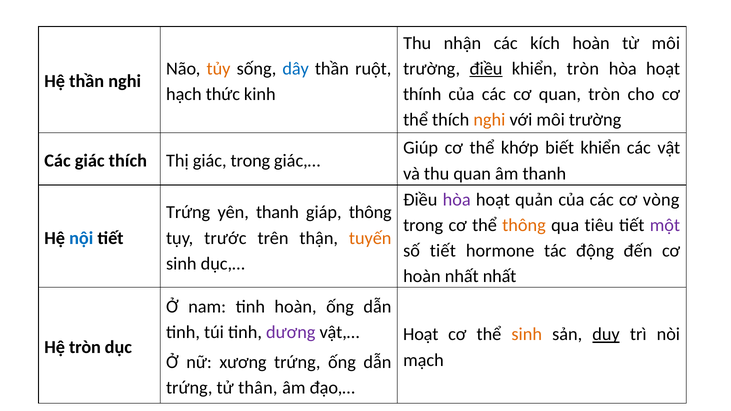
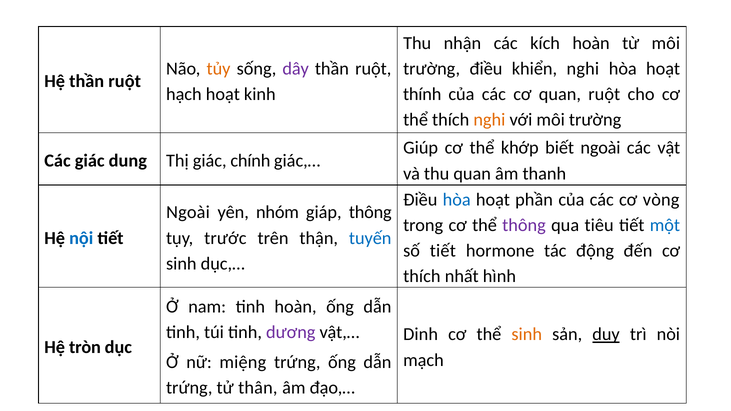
dây colour: blue -> purple
điều at (486, 69) underline: present -> none
khiển tròn: tròn -> nghi
Hệ thần nghi: nghi -> ruột
hạch thức: thức -> hoạt
quan tròn: tròn -> ruột
biết khiển: khiển -> ngoài
giác thích: thích -> dung
giác trong: trong -> chính
hòa at (457, 200) colour: purple -> blue
quản: quản -> phần
Trứng at (188, 213): Trứng -> Ngoài
yên thanh: thanh -> nhóm
thông at (524, 225) colour: orange -> purple
một colour: purple -> blue
tuyến colour: orange -> blue
hoàn at (422, 277): hoàn -> thích
nhất nhất: nhất -> hình
Hoạt at (421, 335): Hoạt -> Dinh
xương: xương -> miệng
